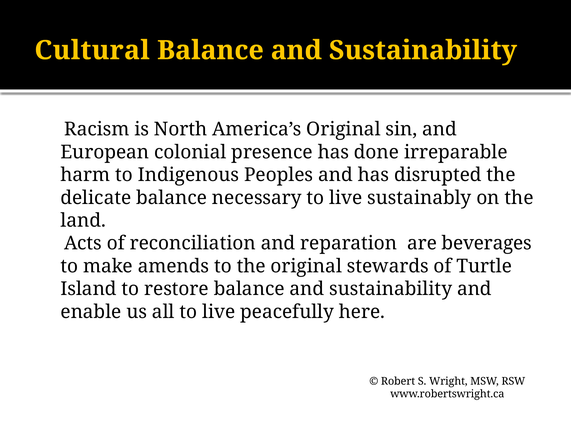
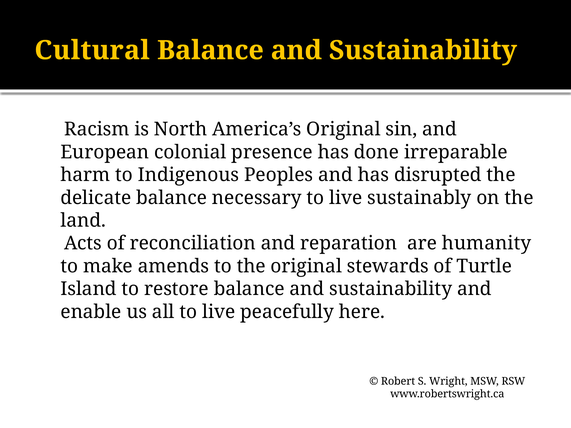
beverages: beverages -> humanity
